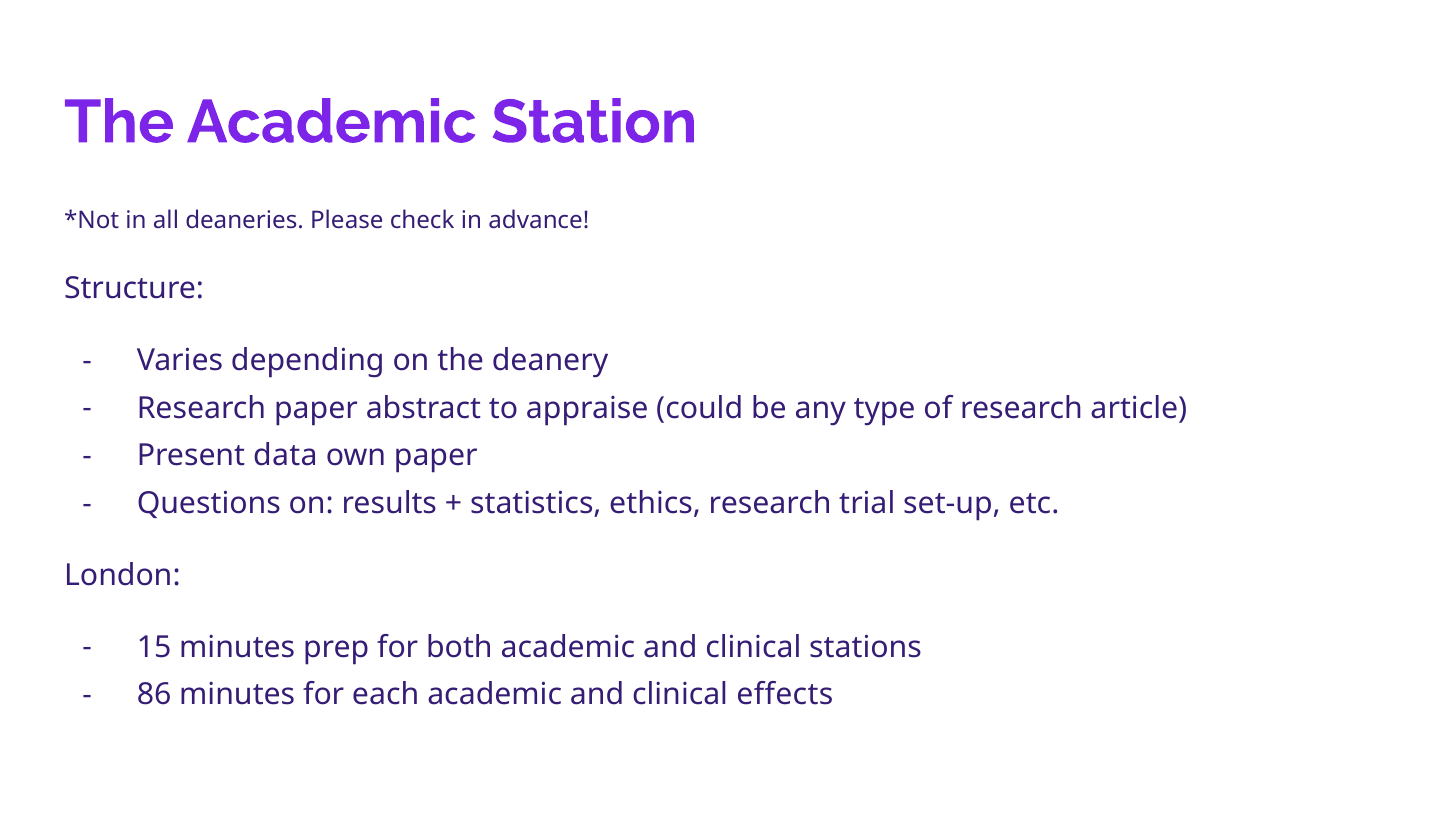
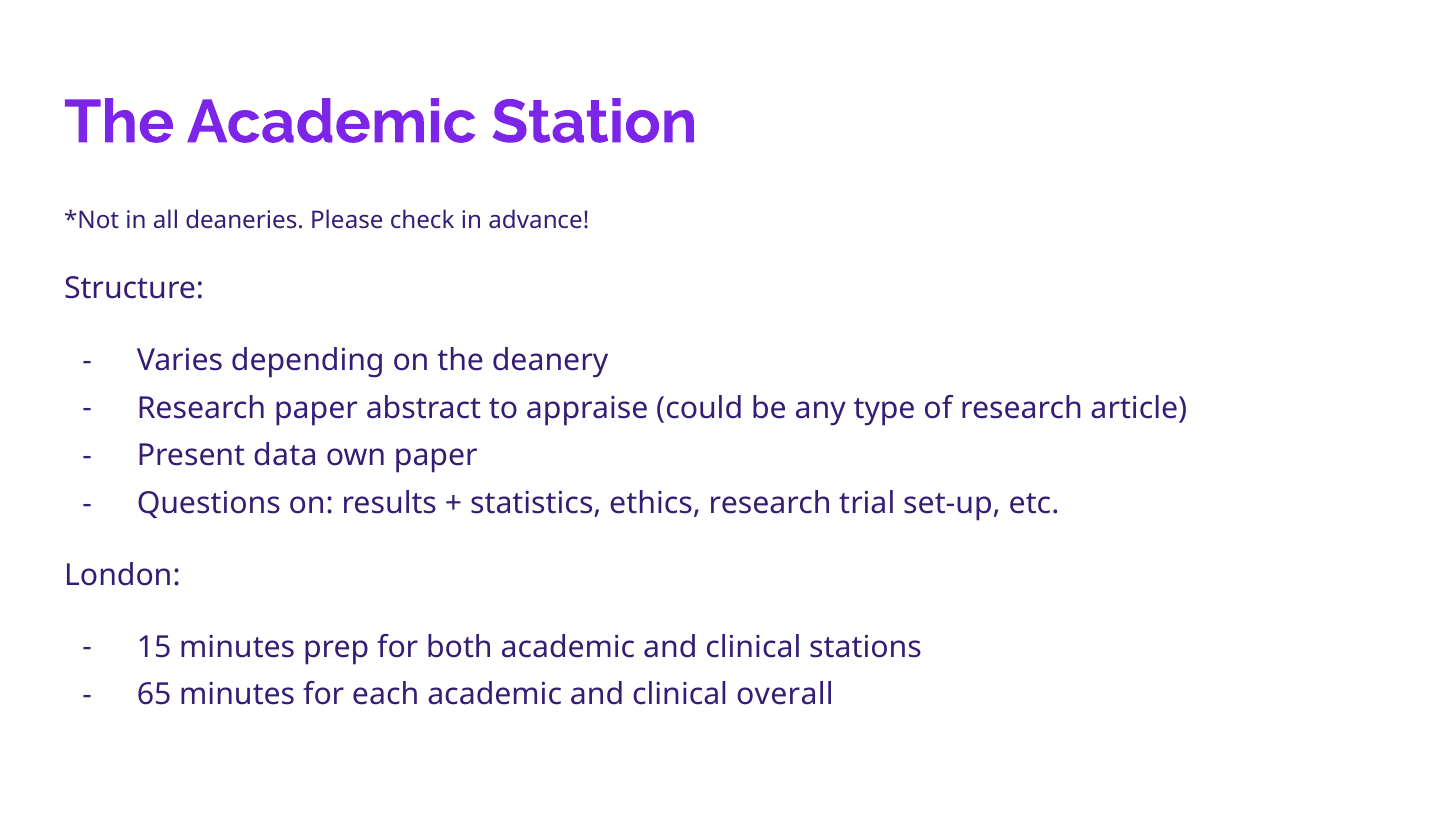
86: 86 -> 65
effects: effects -> overall
